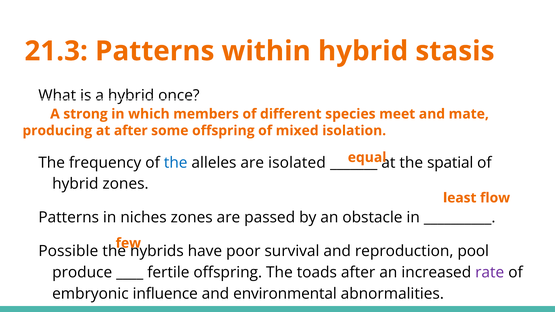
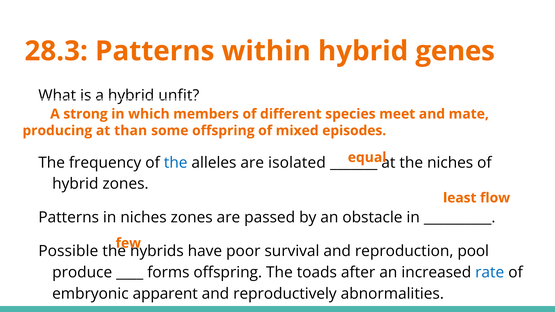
21.3: 21.3 -> 28.3
stasis: stasis -> genes
once: once -> unfit
at after: after -> than
isolation: isolation -> episodes
the spatial: spatial -> niches
fertile: fertile -> forms
rate colour: purple -> blue
influence: influence -> apparent
environmental: environmental -> reproductively
